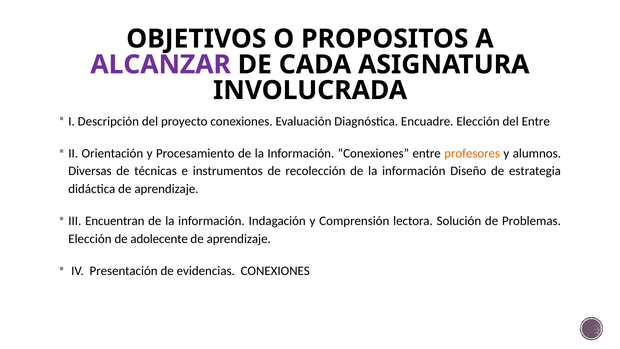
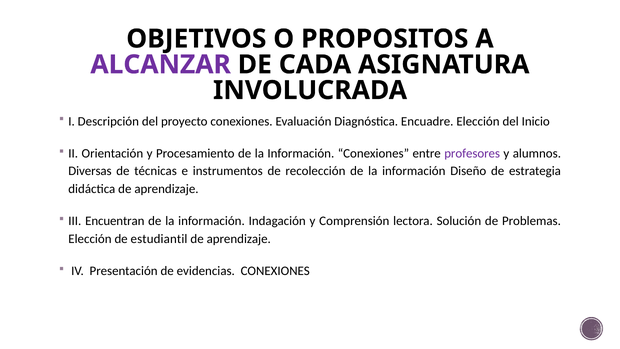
del Entre: Entre -> Inicio
profesores colour: orange -> purple
adolecente: adolecente -> estudiantil
